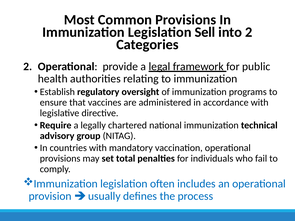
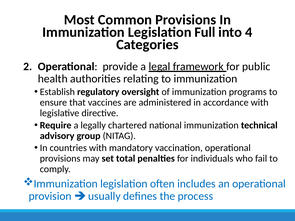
Sell: Sell -> Full
into 2: 2 -> 4
